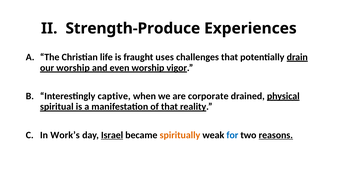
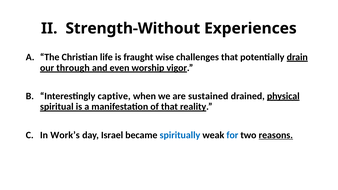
Strength-Produce: Strength-Produce -> Strength-Without
uses: uses -> wise
our worship: worship -> through
corporate: corporate -> sustained
Israel underline: present -> none
spiritually colour: orange -> blue
